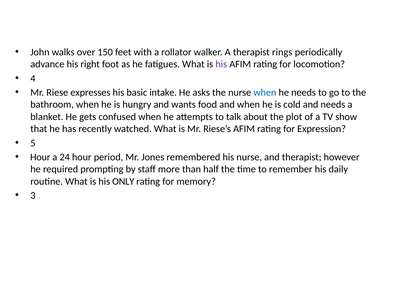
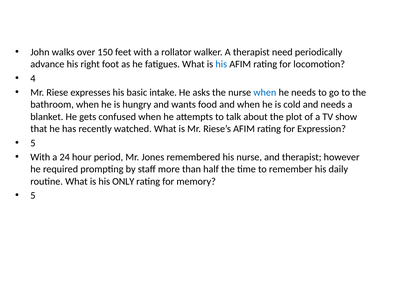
rings: rings -> need
his at (221, 64) colour: purple -> blue
Hour at (40, 158): Hour -> With
3 at (33, 196): 3 -> 5
